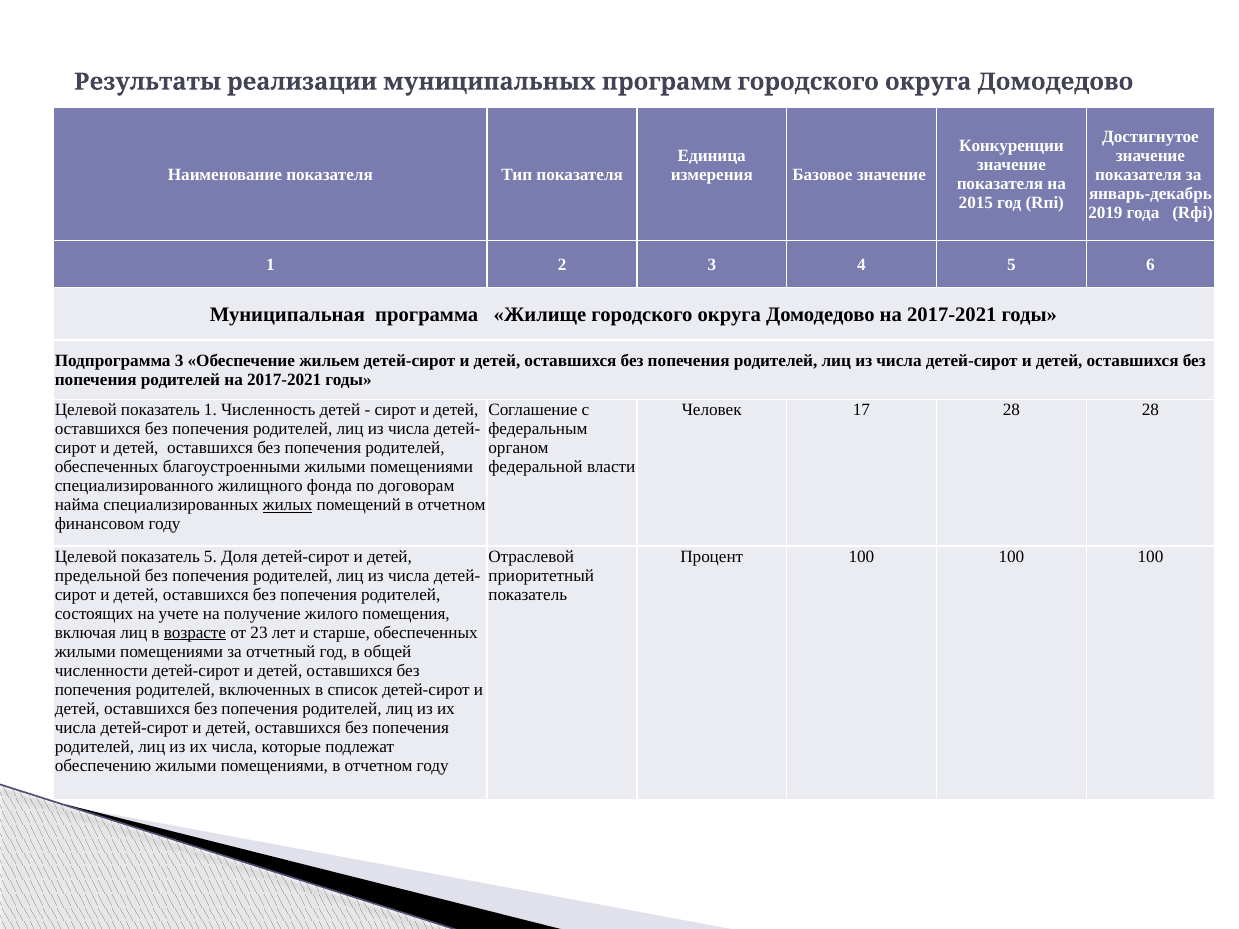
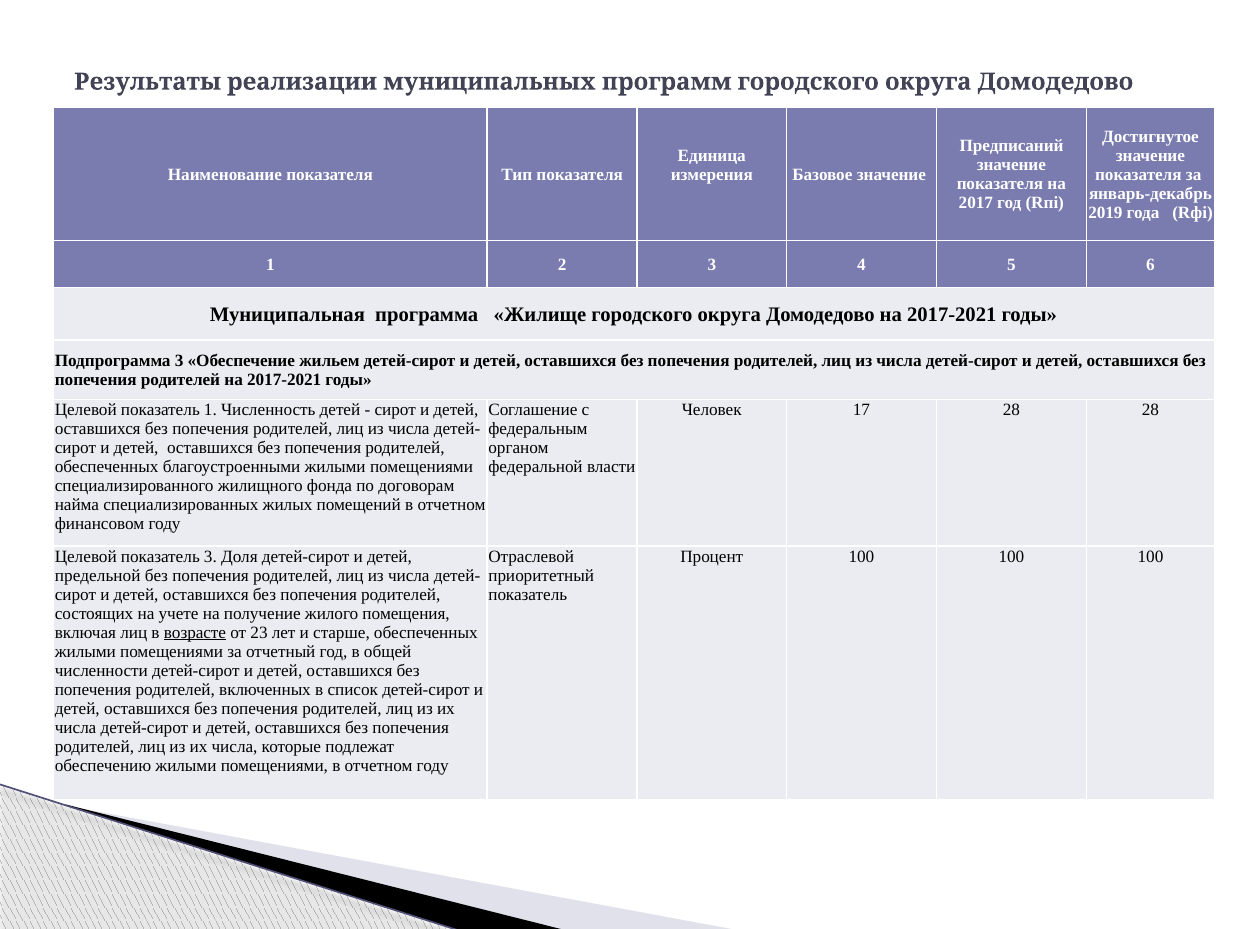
Конкуренции: Конкуренции -> Предписаний
2015: 2015 -> 2017
жилых underline: present -> none
показатель 5: 5 -> 3
